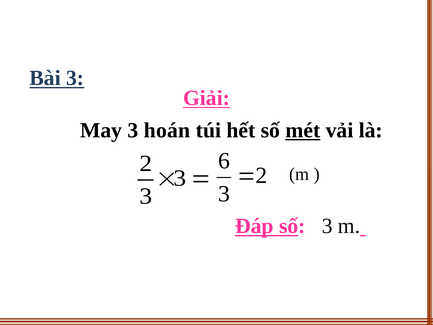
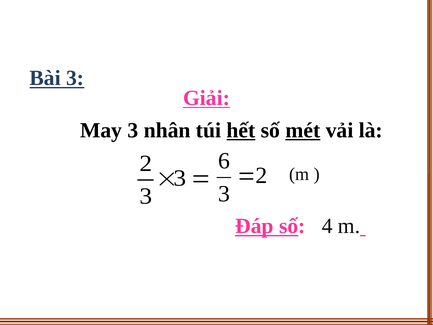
hoán: hoán -> nhân
hết underline: none -> present
số 3: 3 -> 4
